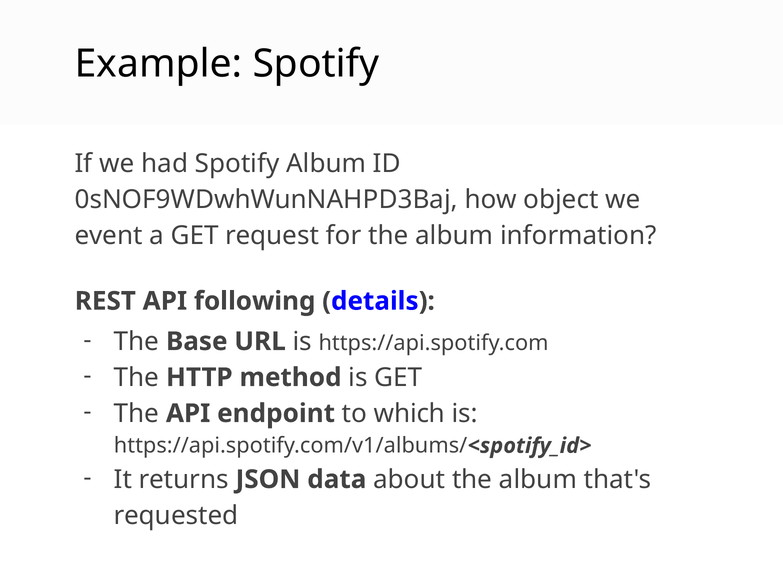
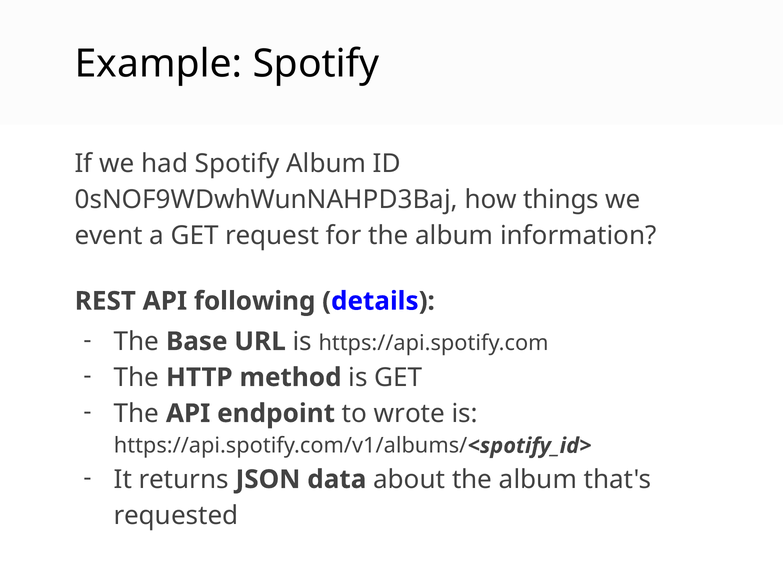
object: object -> things
which: which -> wrote
